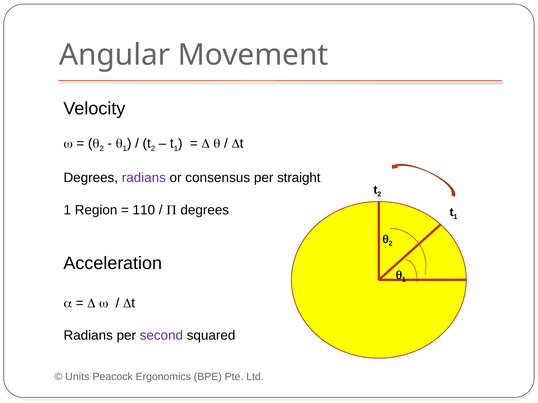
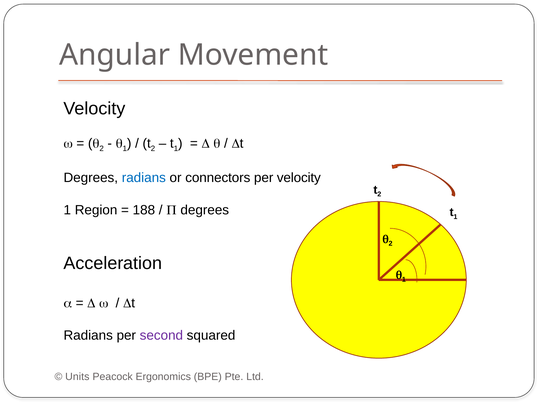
radians at (144, 178) colour: purple -> blue
consensus: consensus -> connectors
per straight: straight -> velocity
110: 110 -> 188
